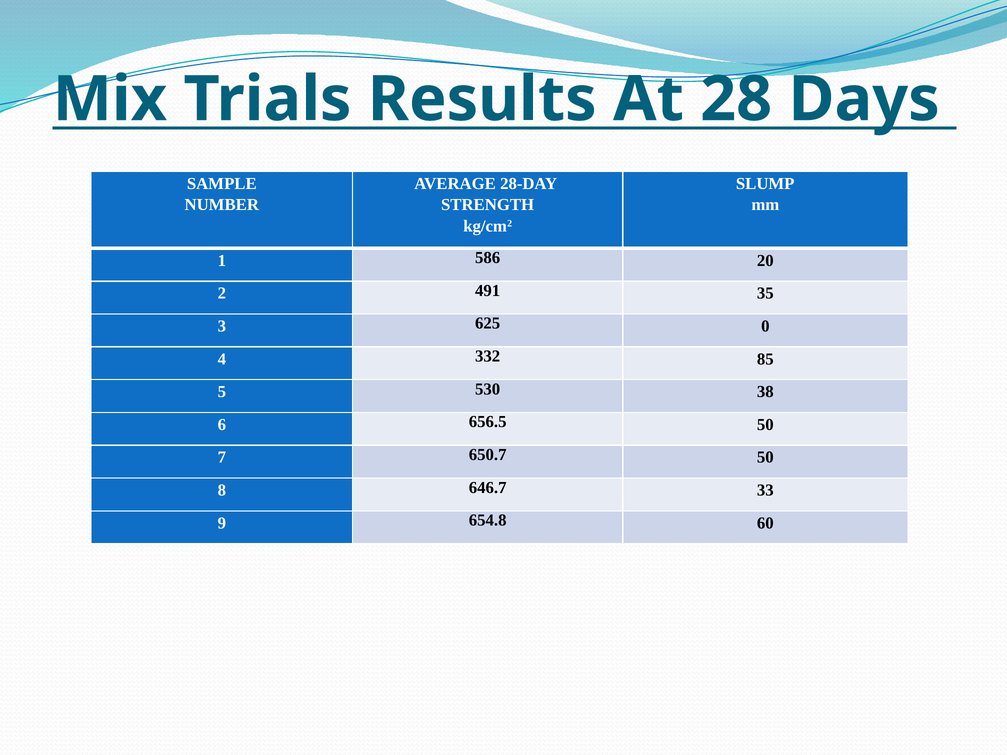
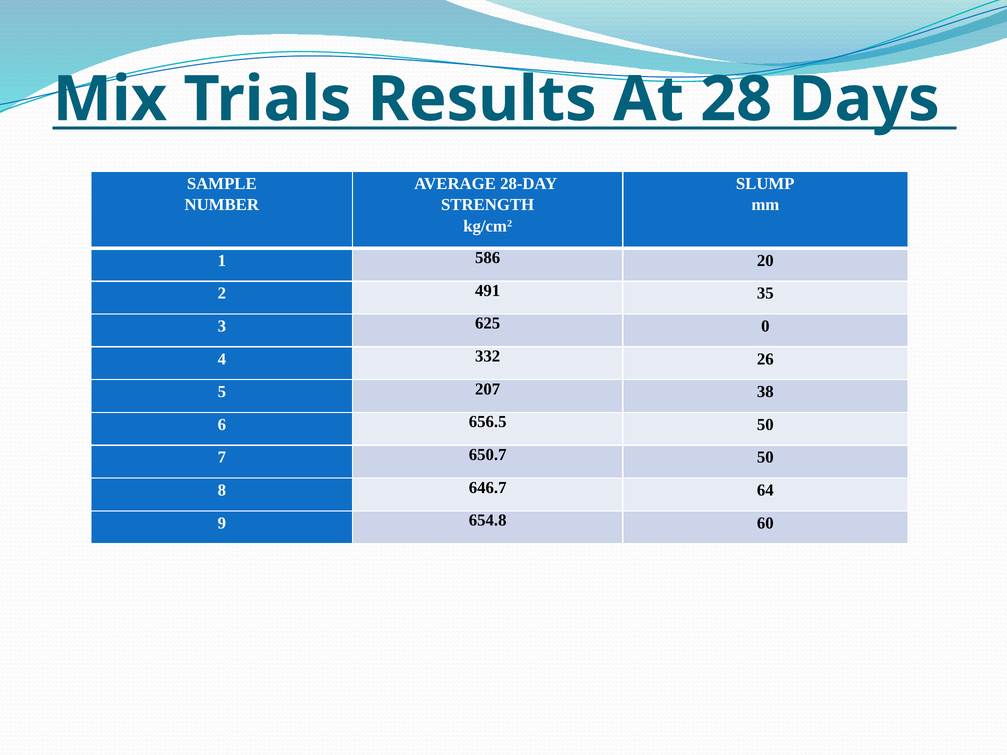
85: 85 -> 26
530: 530 -> 207
33: 33 -> 64
